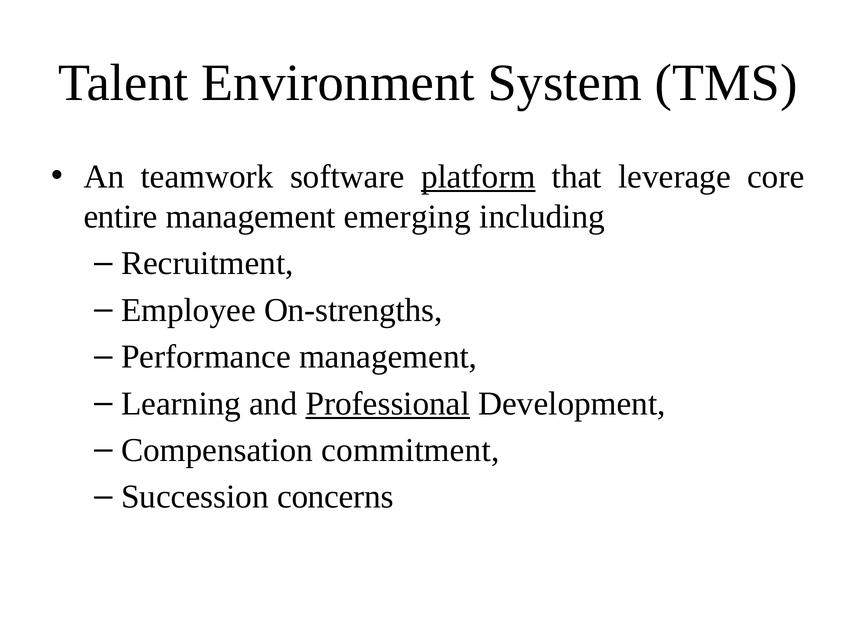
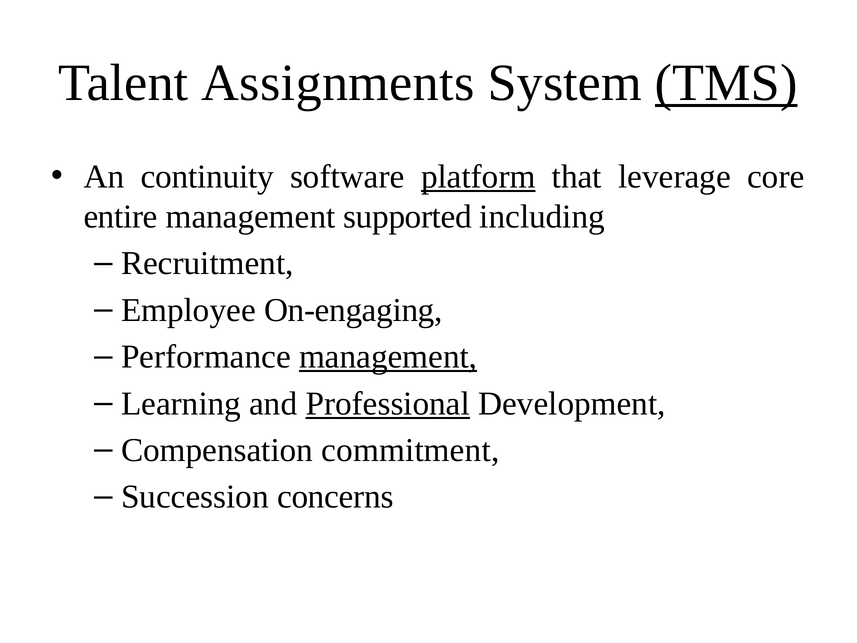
Environment: Environment -> Assignments
TMS underline: none -> present
teamwork: teamwork -> continuity
emerging: emerging -> supported
On-strengths: On-strengths -> On-engaging
management at (388, 357) underline: none -> present
